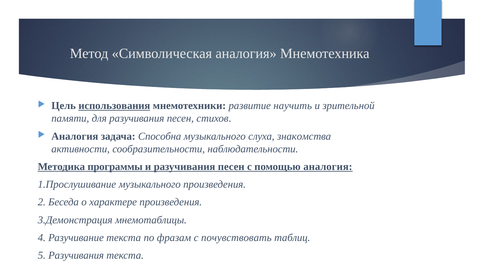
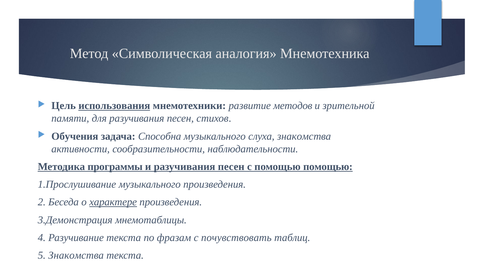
научить: научить -> методов
Аналогия at (75, 136): Аналогия -> Обучения
помощью аналогия: аналогия -> помощью
характере underline: none -> present
5 Разучивания: Разучивания -> Знакомства
